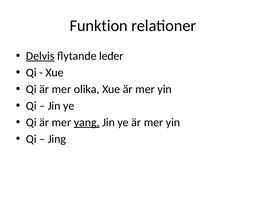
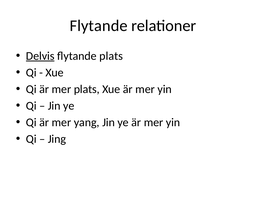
Funktion at (99, 26): Funktion -> Flytande
flytande leder: leder -> plats
mer olika: olika -> plats
yang underline: present -> none
